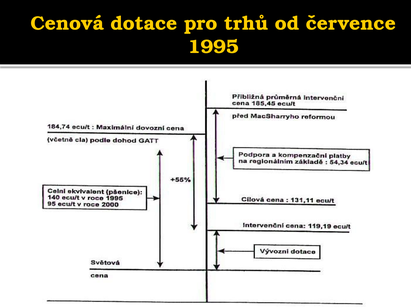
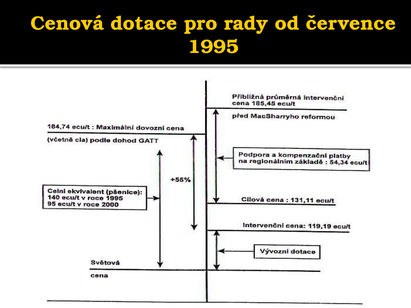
trhů: trhů -> rady
